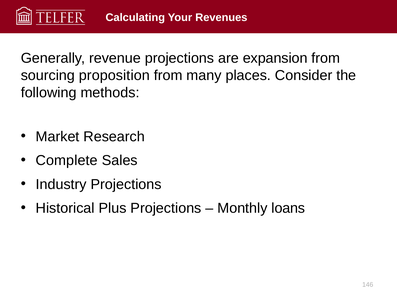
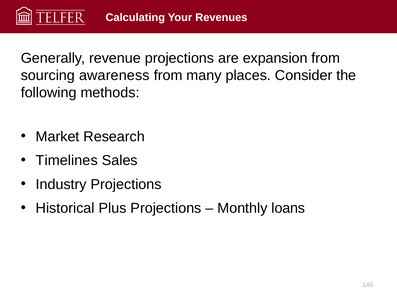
proposition: proposition -> awareness
Complete: Complete -> Timelines
